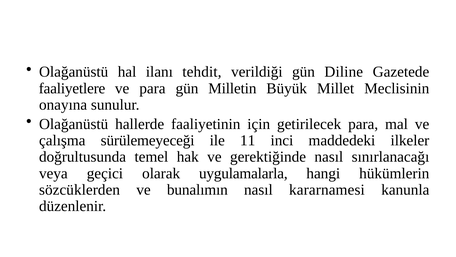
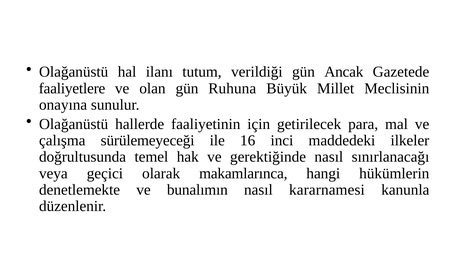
tehdit: tehdit -> tutum
Diline: Diline -> Ancak
ve para: para -> olan
Milletin: Milletin -> Ruhuna
11: 11 -> 16
uygulamalarla: uygulamalarla -> makamlarınca
sözcüklerden: sözcüklerden -> denetlemekte
